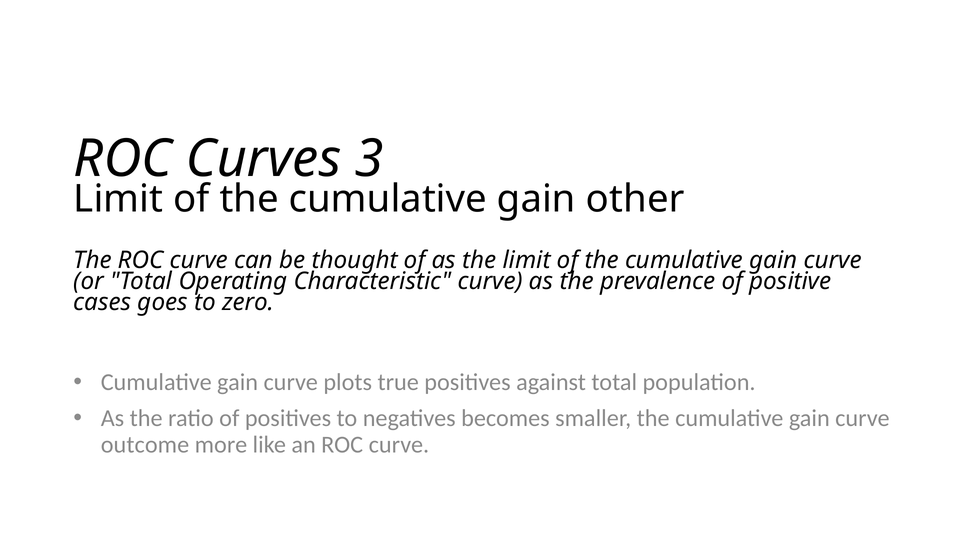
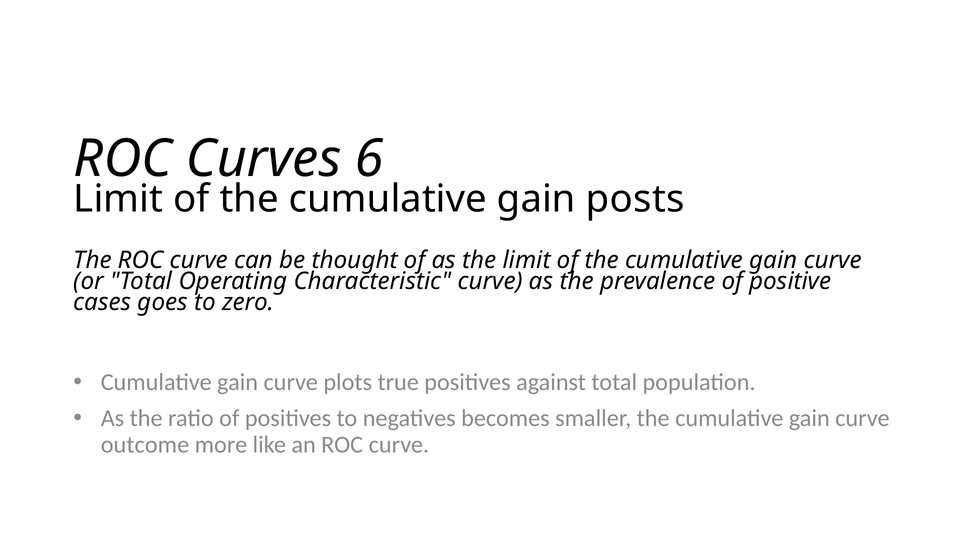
3: 3 -> 6
other: other -> posts
